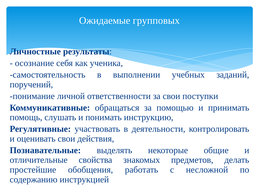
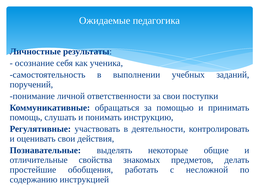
групповых: групповых -> педагогика
